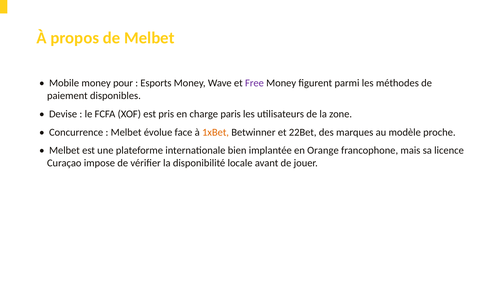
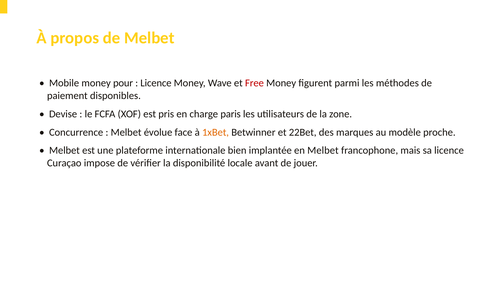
Esports at (156, 83): Esports -> Licence
Free colour: purple -> red
en Orange: Orange -> Melbet
